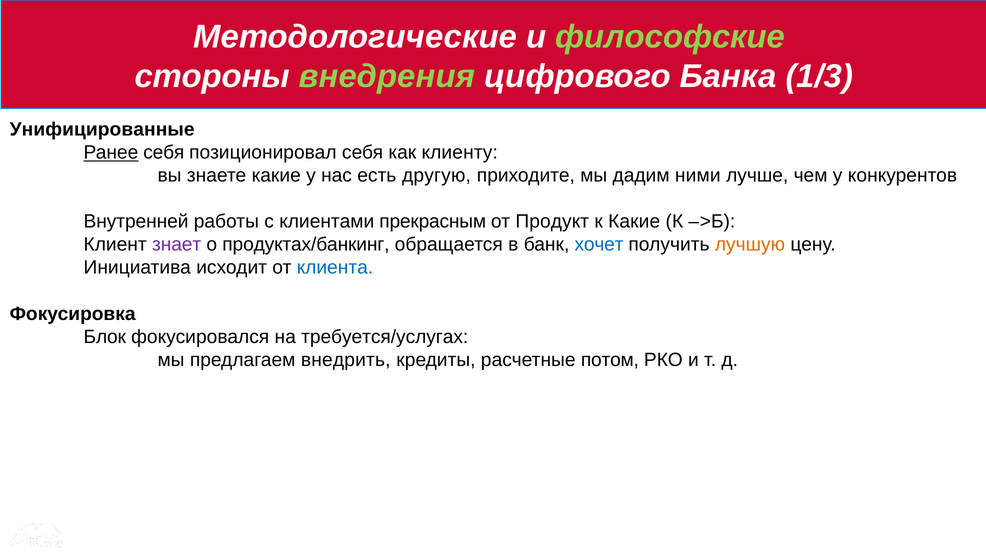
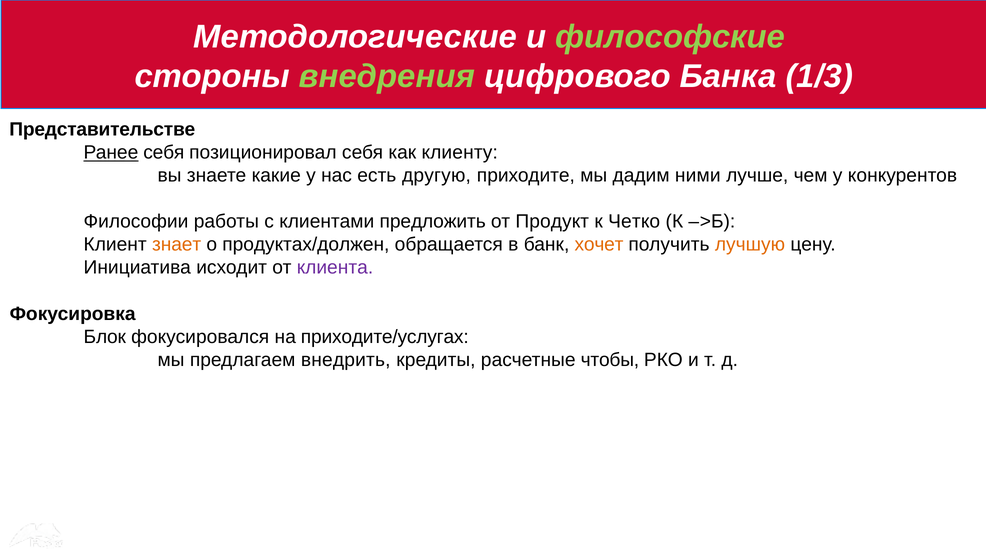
Унифицированные: Унифицированные -> Представительстве
Внутренней: Внутренней -> Философии
прекрасным: прекрасным -> предложить
к Какие: Какие -> Четко
знает colour: purple -> orange
продуктах/банкинг: продуктах/банкинг -> продуктах/должен
хочет colour: blue -> orange
клиента colour: blue -> purple
требуется/услугах: требуется/услугах -> приходите/услугах
потом: потом -> чтобы
